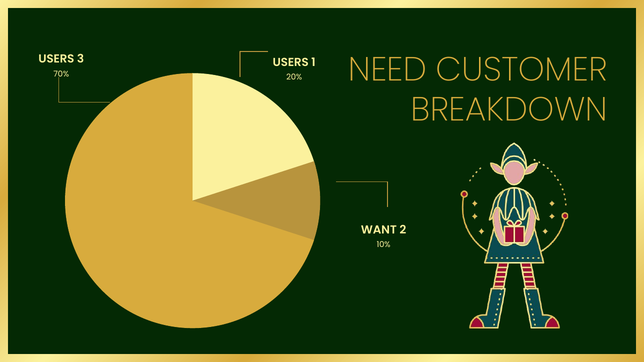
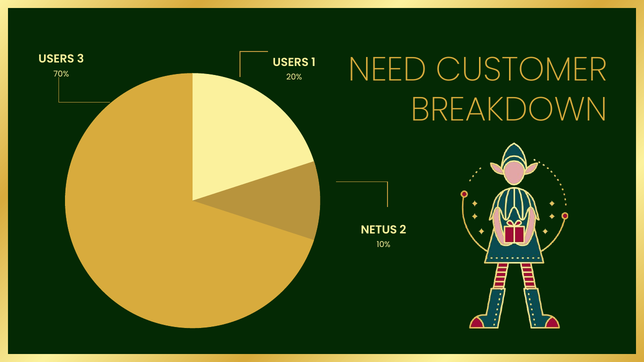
WANT: WANT -> NETUS
